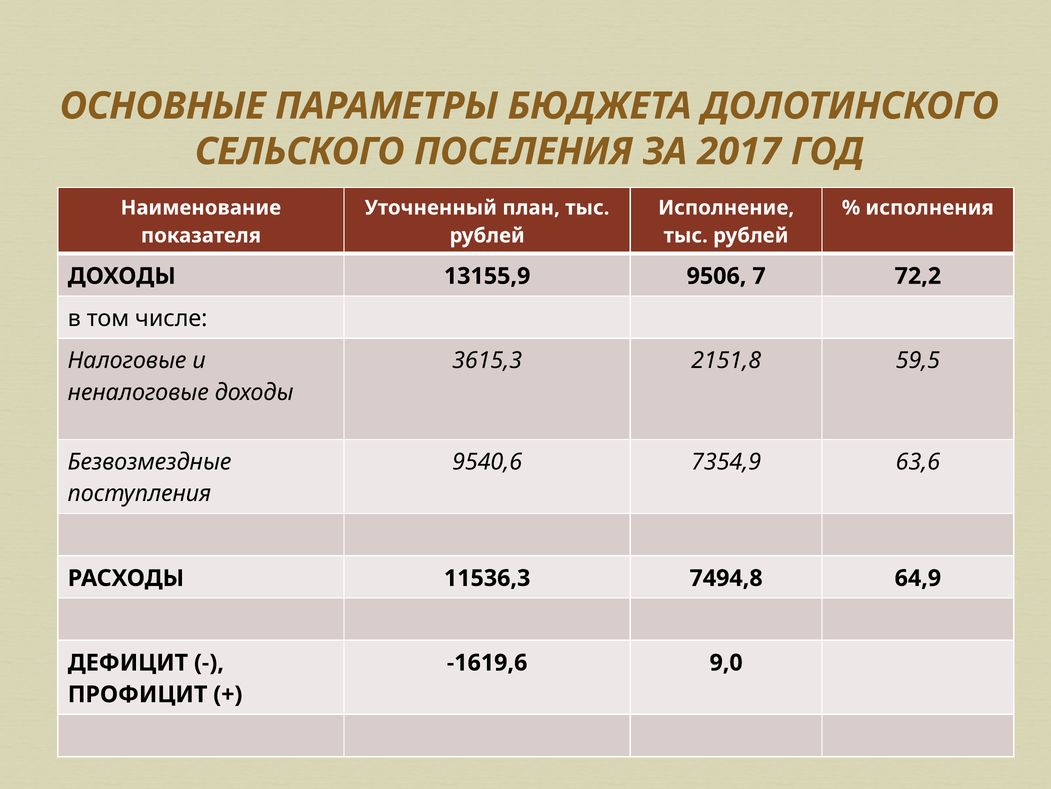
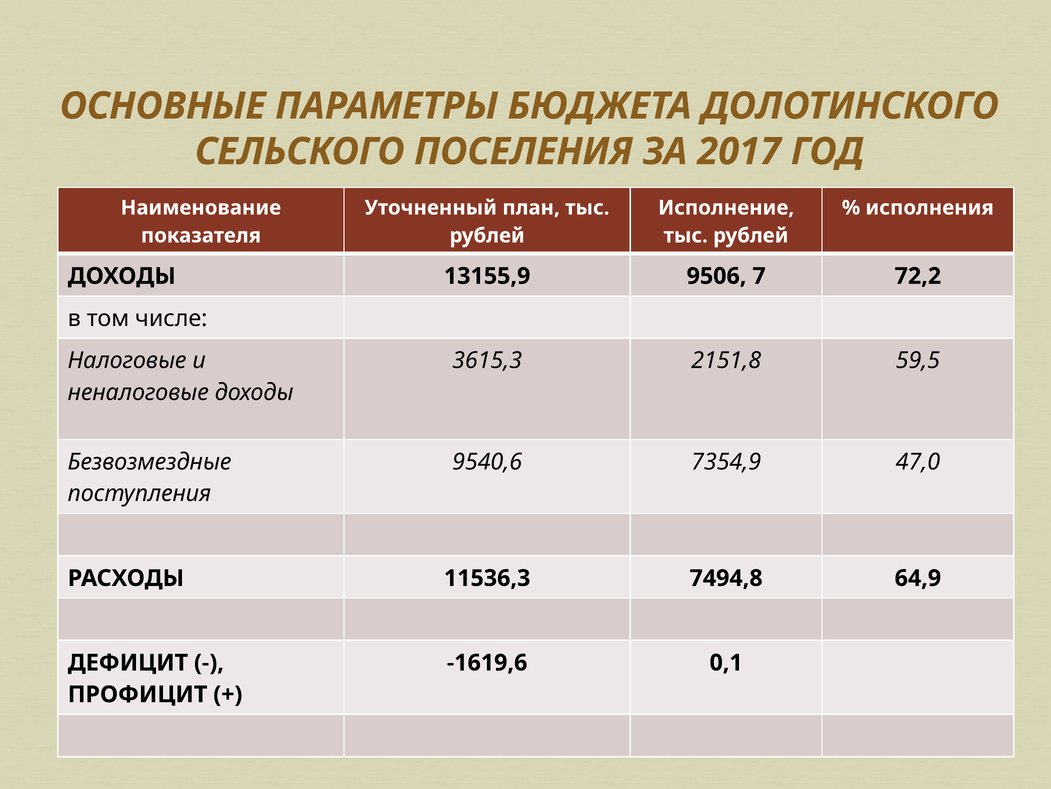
63,6: 63,6 -> 47,0
9,0: 9,0 -> 0,1
